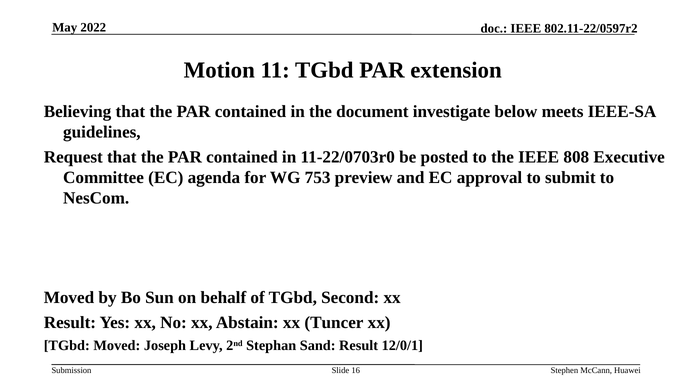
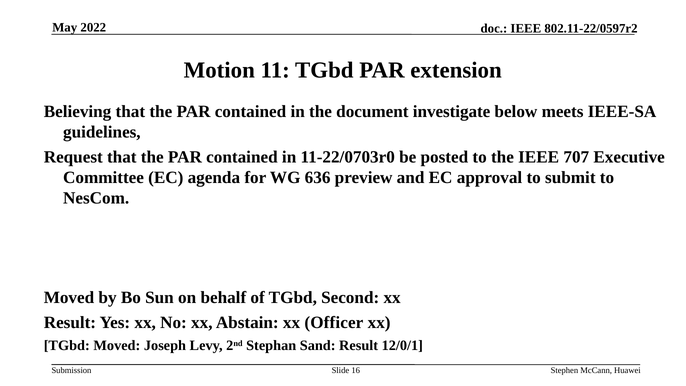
808: 808 -> 707
753: 753 -> 636
Tuncer: Tuncer -> Officer
